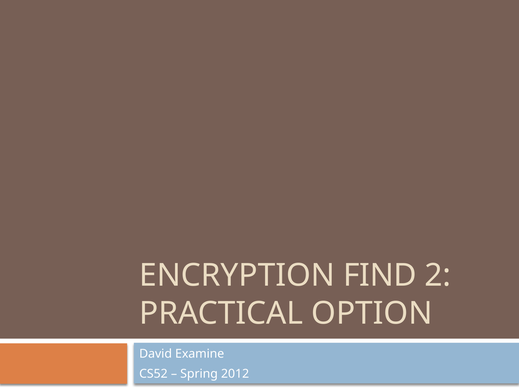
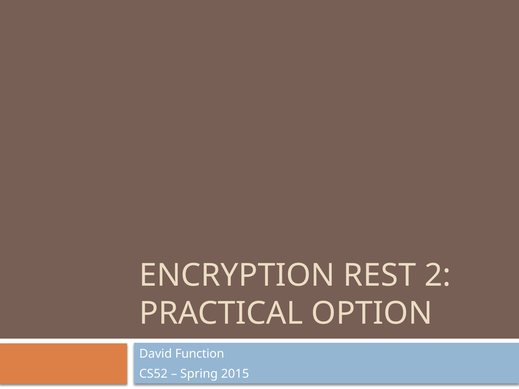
FIND: FIND -> REST
Examine: Examine -> Function
2012: 2012 -> 2015
